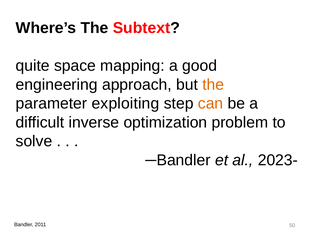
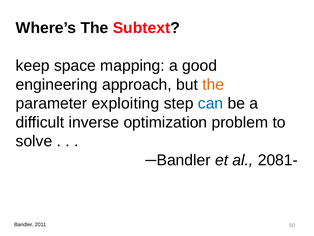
quite: quite -> keep
can colour: orange -> blue
2023-: 2023- -> 2081-
